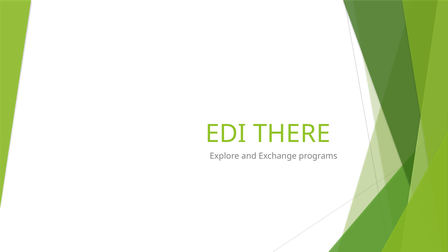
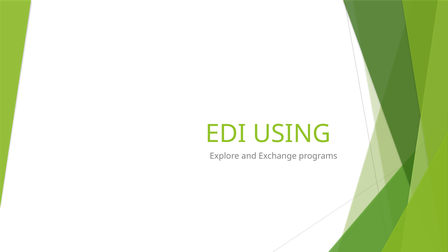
THERE: THERE -> USING
